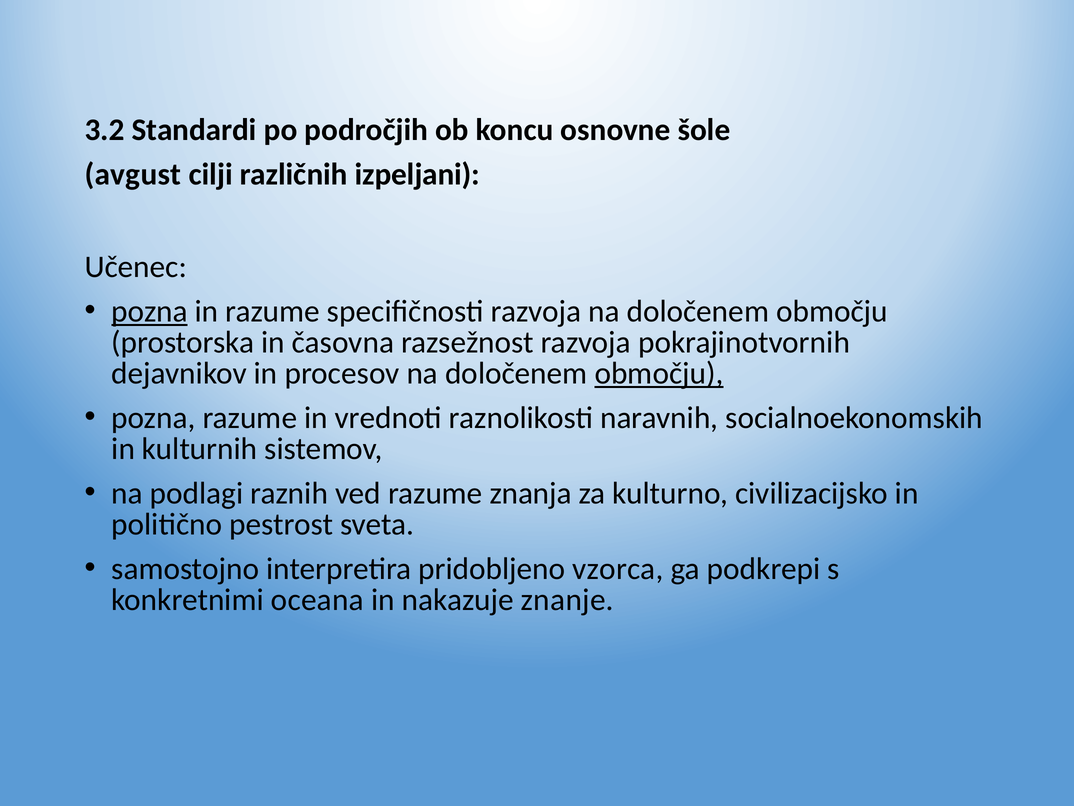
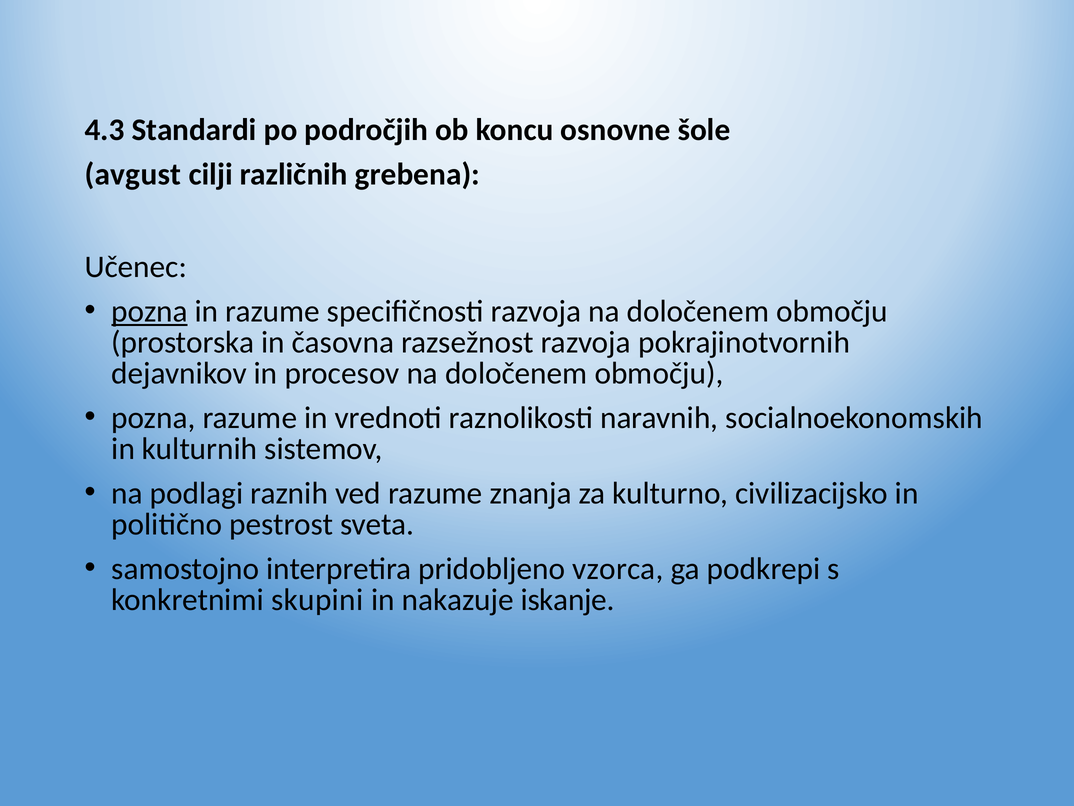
3.2: 3.2 -> 4.3
izpeljani: izpeljani -> grebena
območju at (659, 373) underline: present -> none
oceana: oceana -> skupini
znanje: znanje -> iskanje
